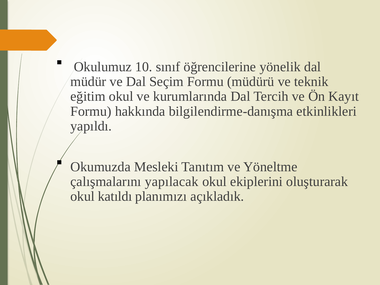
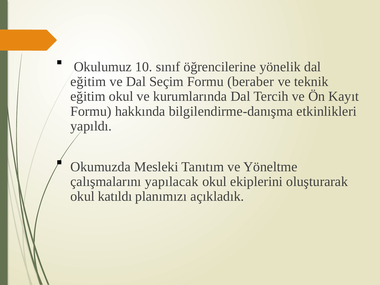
müdür at (88, 82): müdür -> eğitim
müdürü: müdürü -> beraber
